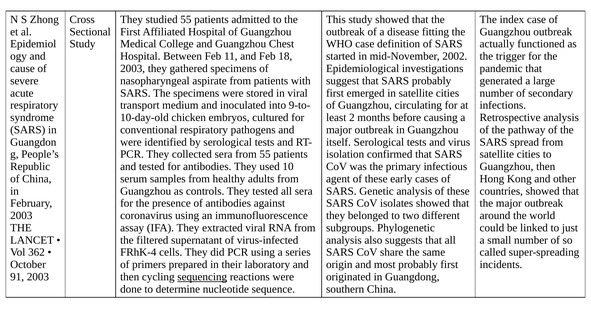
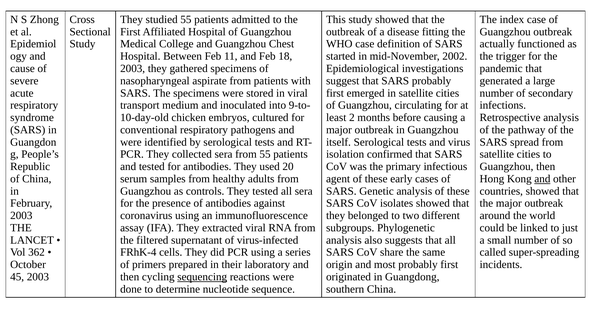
10: 10 -> 20
and at (542, 179) underline: none -> present
91: 91 -> 45
